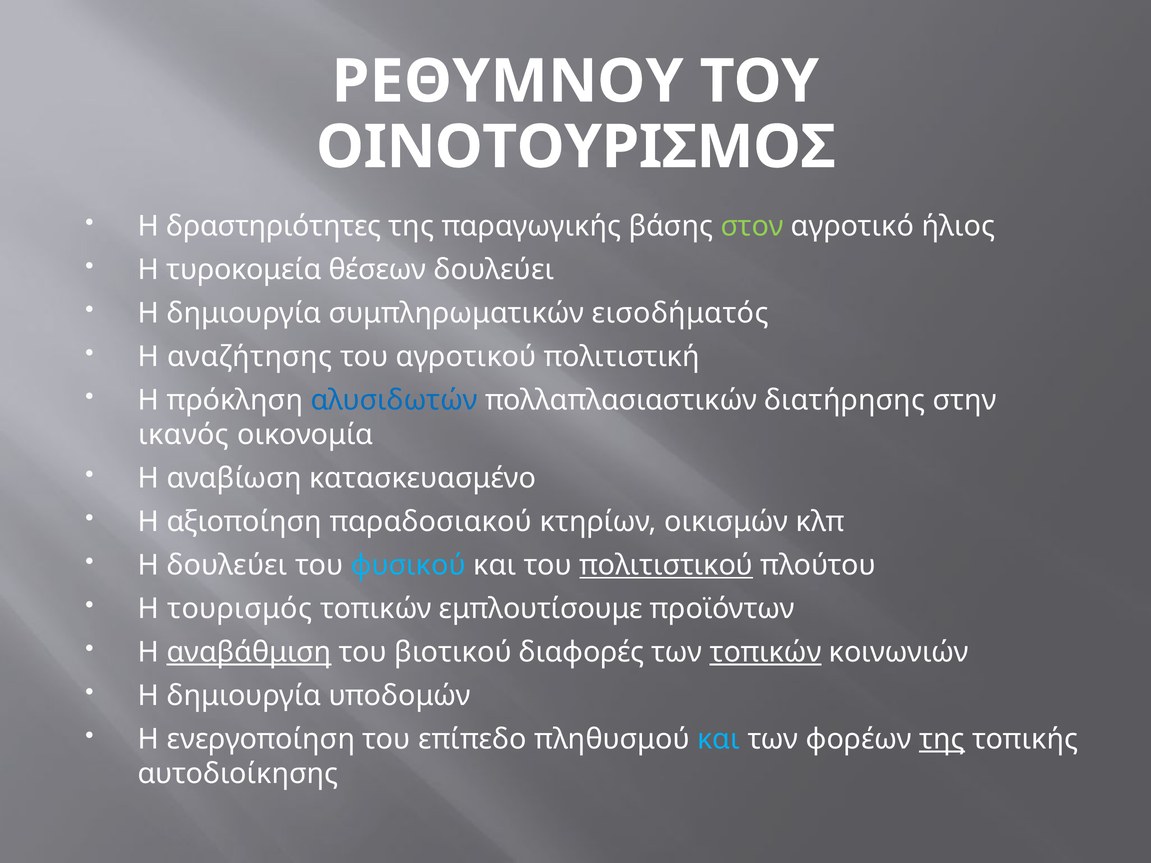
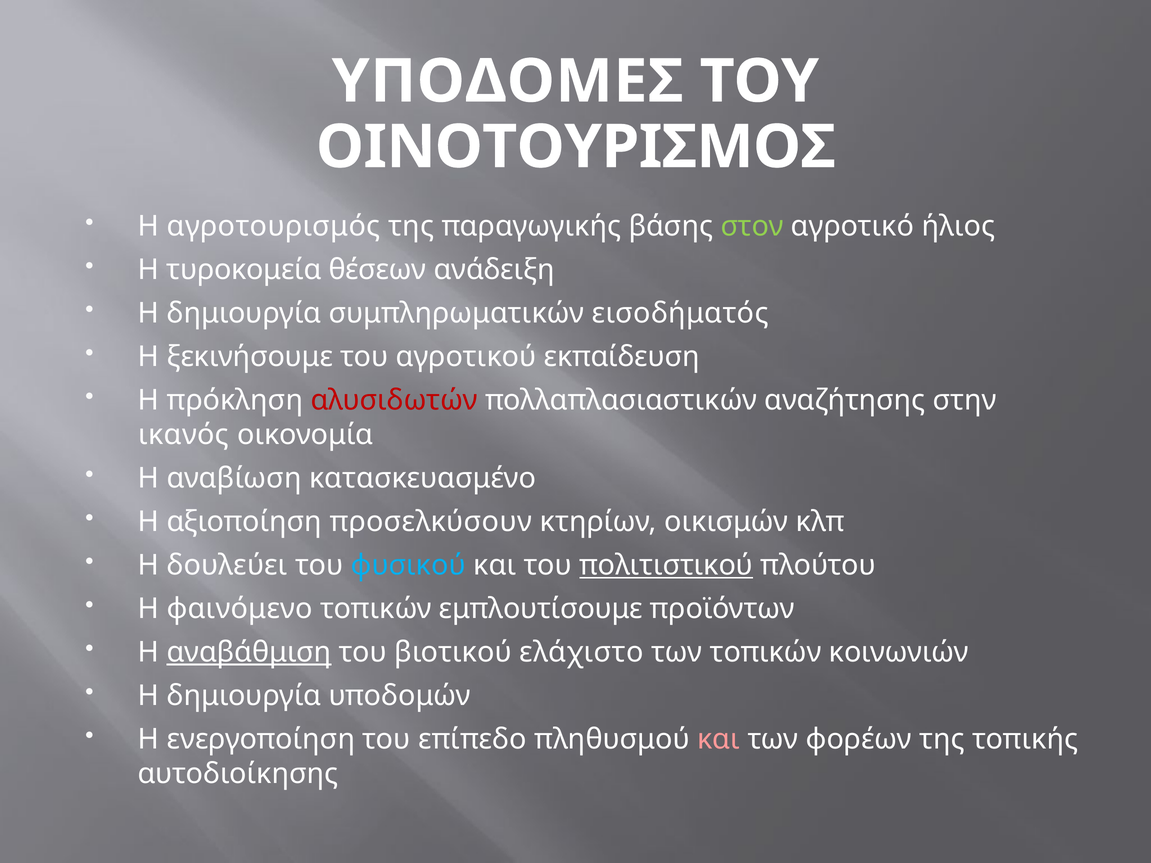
ΡΕΘΥΜΝΟΥ: ΡΕΘΥΜΝΟΥ -> ΥΠΟΔΟΜΕΣ
δραστηριότητες: δραστηριότητες -> αγροτουρισμός
θέσεων δουλεύει: δουλεύει -> ανάδειξη
αναζήτησης: αναζήτησης -> ξεκινήσουμε
πολιτιστική: πολιτιστική -> εκπαίδευση
αλυσιδωτών colour: blue -> red
διατήρησης: διατήρησης -> αναζήτησης
παραδοσιακού: παραδοσιακού -> προσελκύσουν
τουρισμός: τουρισμός -> φαινόμενο
διαφορές: διαφορές -> ελάχιστο
τοπικών at (766, 652) underline: present -> none
και at (719, 739) colour: light blue -> pink
της at (942, 739) underline: present -> none
